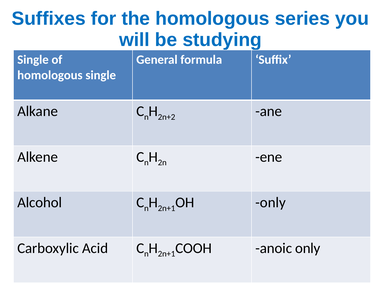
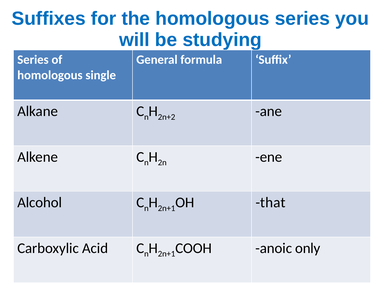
Single at (33, 60): Single -> Series
only at (271, 202): only -> that
